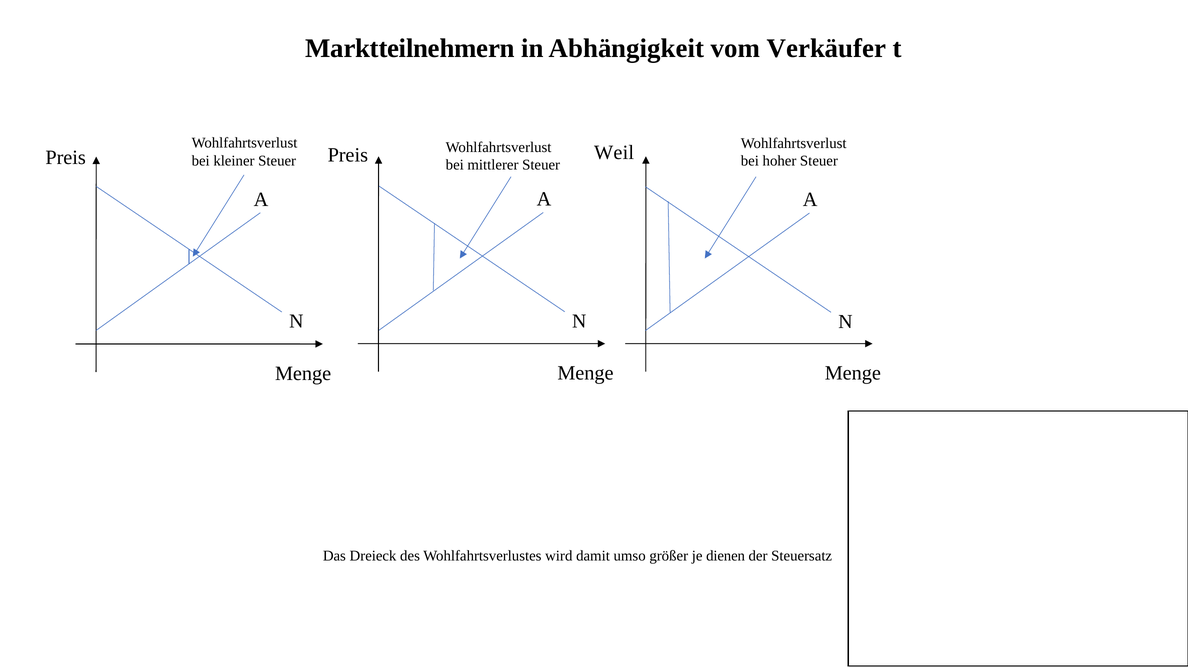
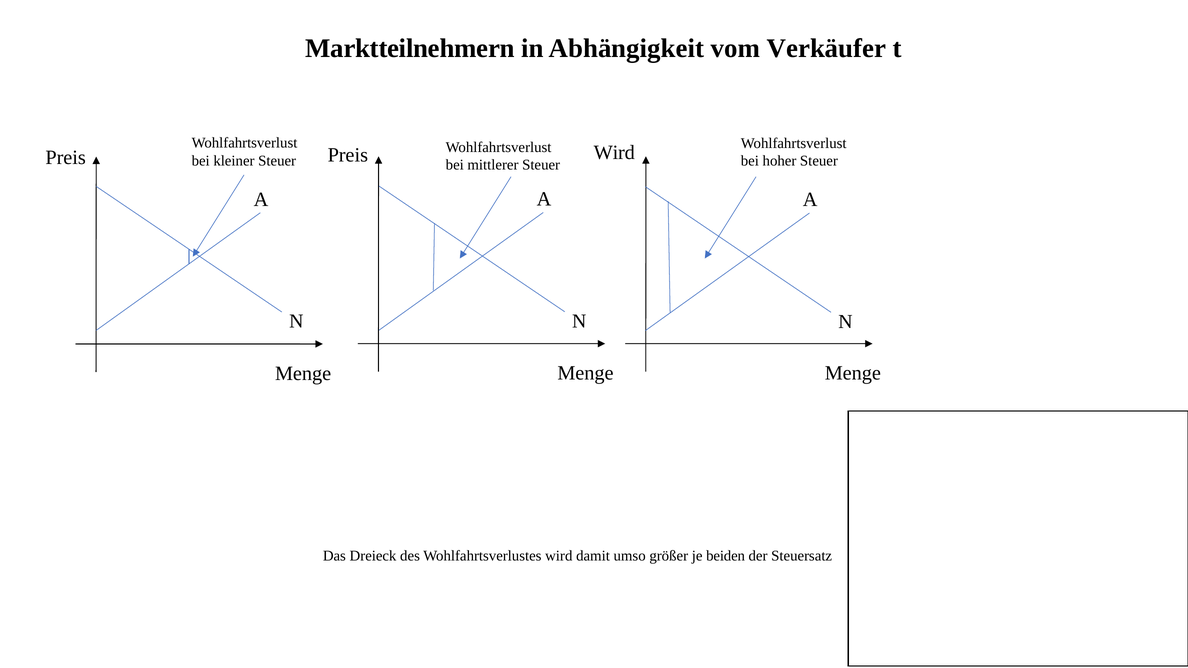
Weil at (614, 152): Weil -> Wird
dienen: dienen -> beiden
